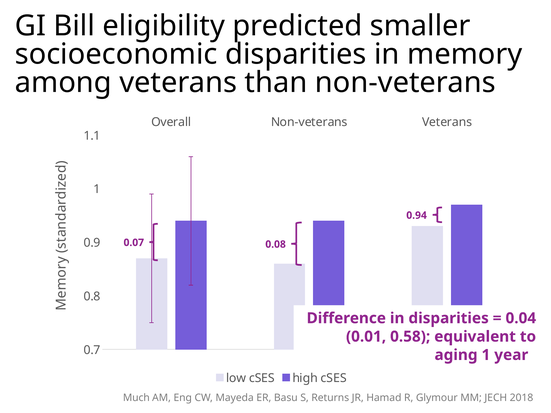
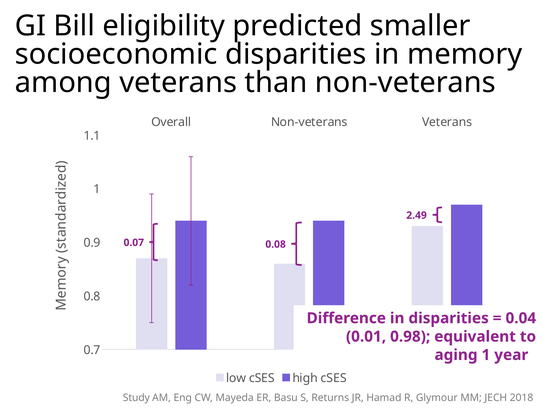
0.94: 0.94 -> 2.49
0.58: 0.58 -> 0.98
Much: Much -> Study
